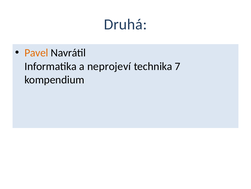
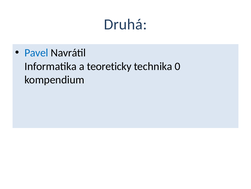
Pavel colour: orange -> blue
neprojeví: neprojeví -> teoreticky
7: 7 -> 0
